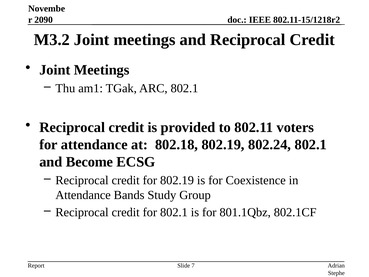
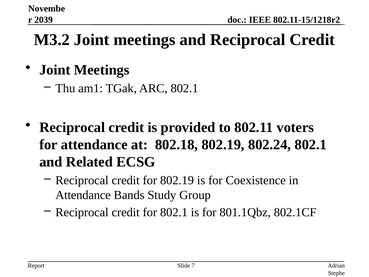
2090: 2090 -> 2039
Become: Become -> Related
